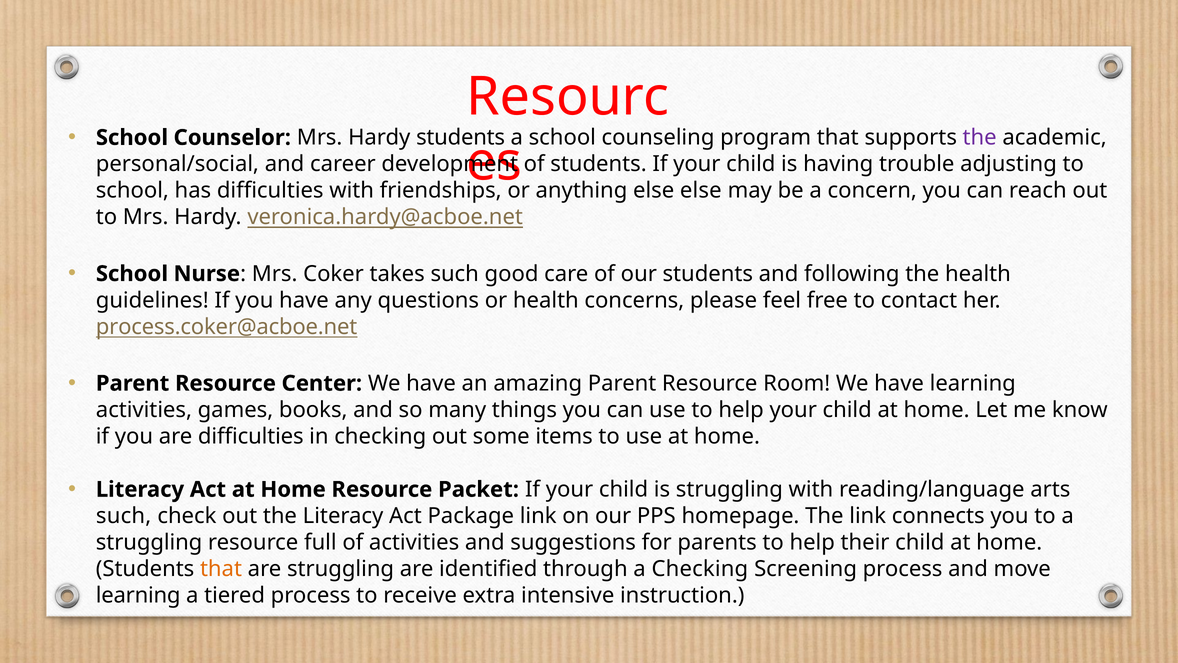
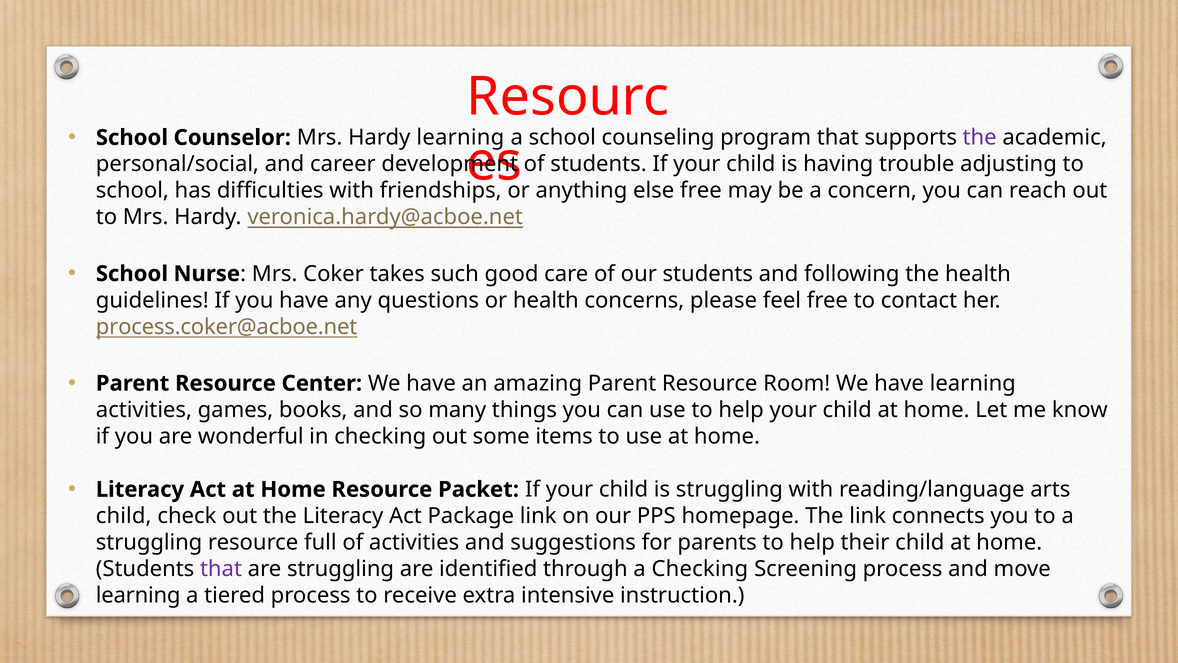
Hardy students: students -> learning
else else: else -> free
are difficulties: difficulties -> wonderful
such at (124, 516): such -> child
that at (221, 569) colour: orange -> purple
